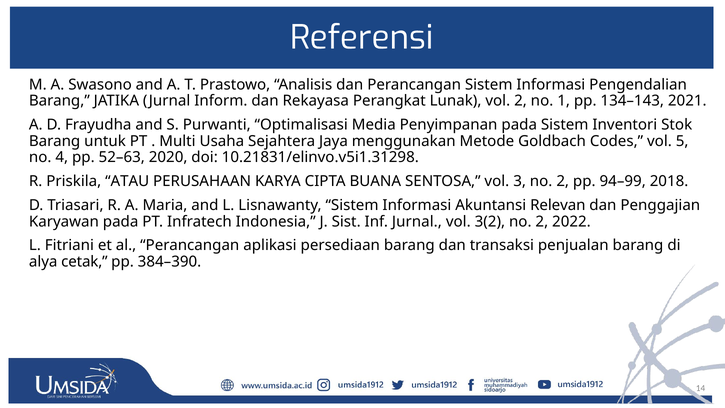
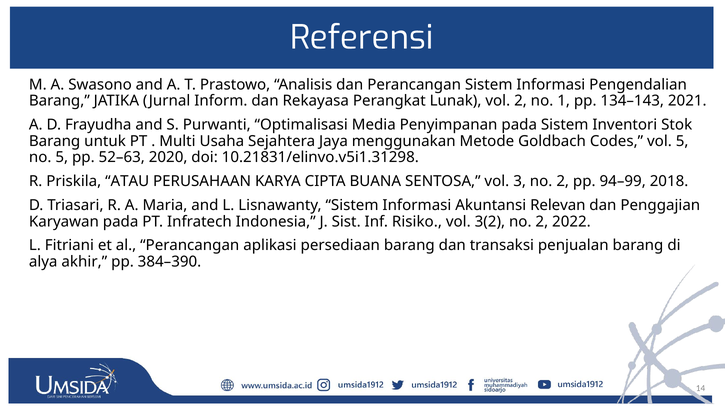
no 4: 4 -> 5
Inf Jurnal: Jurnal -> Risiko
cetak: cetak -> akhir
